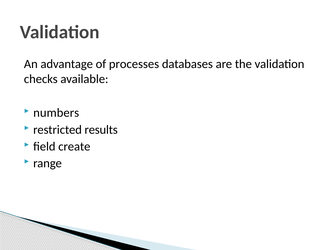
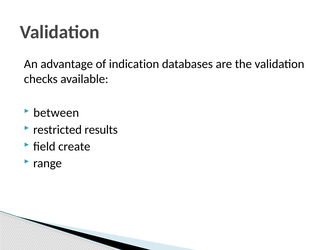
processes: processes -> indication
numbers: numbers -> between
